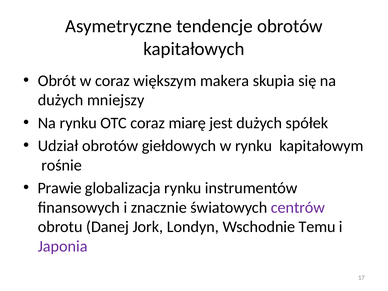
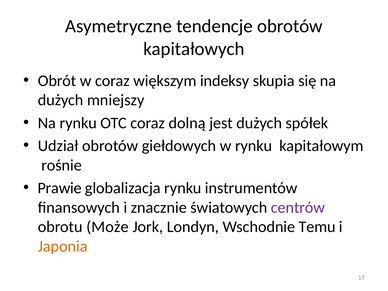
makera: makera -> indeksy
miarę: miarę -> dolną
Danej: Danej -> Może
Japonia colour: purple -> orange
